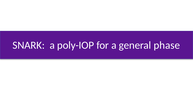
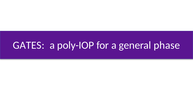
SNARK: SNARK -> GATES
